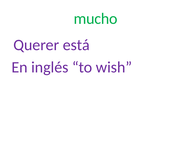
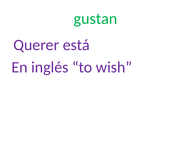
mucho: mucho -> gustan
